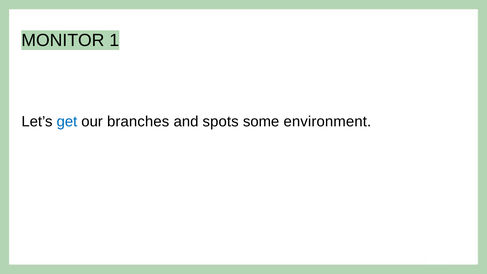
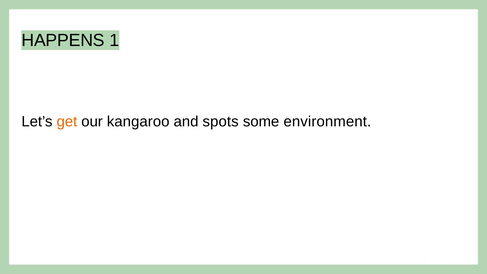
MONITOR: MONITOR -> HAPPENS
get colour: blue -> orange
branches: branches -> kangaroo
